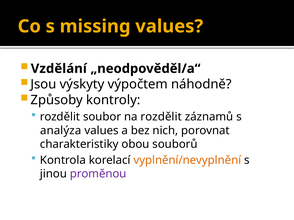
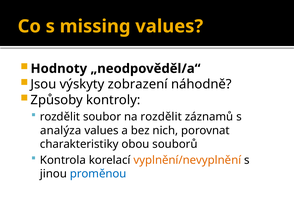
Vzdělání: Vzdělání -> Hodnoty
výpočtem: výpočtem -> zobrazení
proměnou colour: purple -> blue
